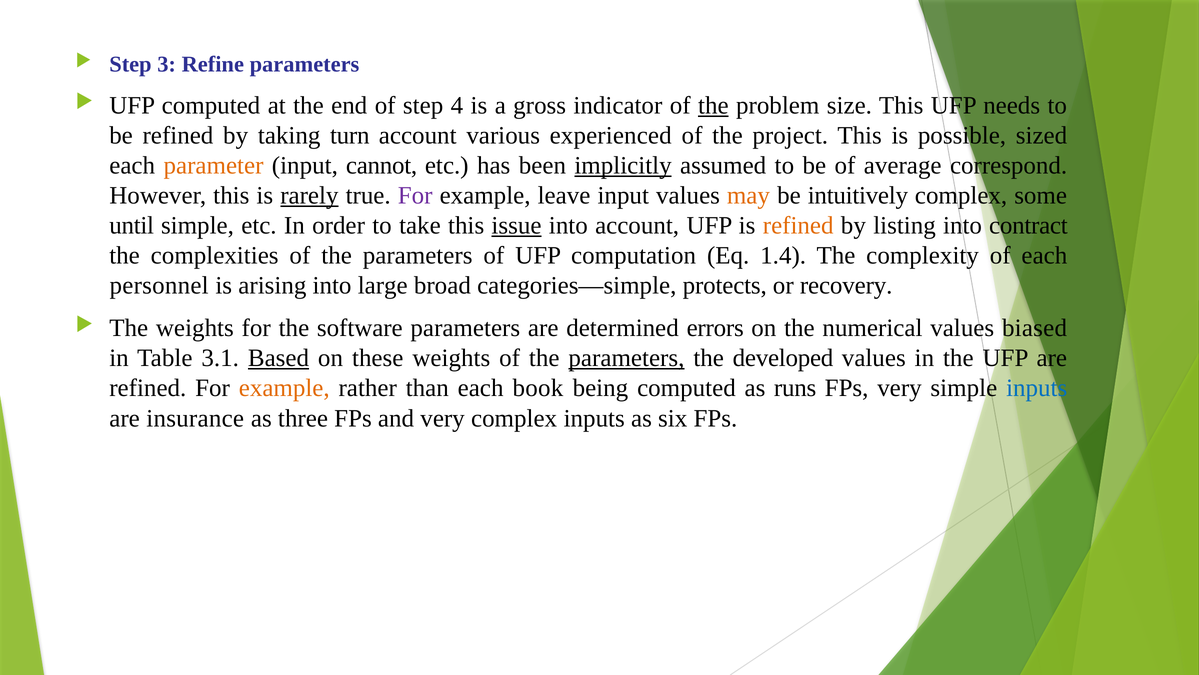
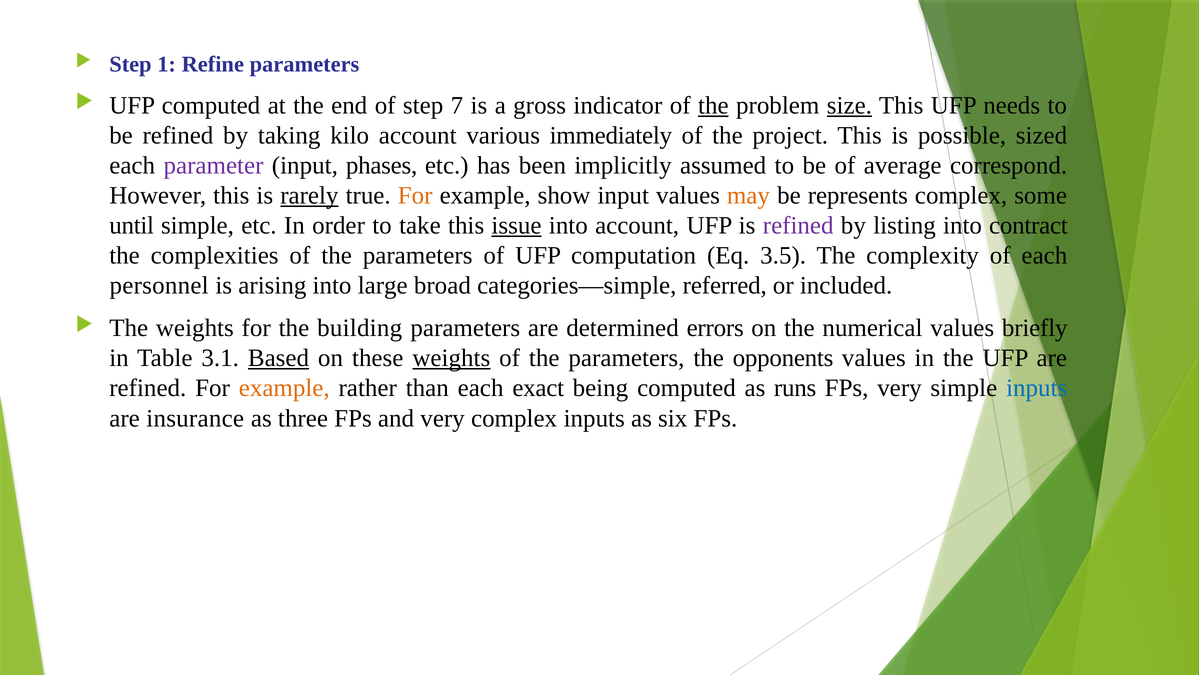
3: 3 -> 1
4: 4 -> 7
size underline: none -> present
turn: turn -> kilo
experienced: experienced -> immediately
parameter colour: orange -> purple
cannot: cannot -> phases
implicitly underline: present -> none
For at (415, 195) colour: purple -> orange
leave: leave -> show
intuitively: intuitively -> represents
refined at (798, 225) colour: orange -> purple
1.4: 1.4 -> 3.5
protects: protects -> referred
recovery: recovery -> included
software: software -> building
biased: biased -> briefly
weights at (451, 358) underline: none -> present
parameters at (626, 358) underline: present -> none
developed: developed -> opponents
book: book -> exact
